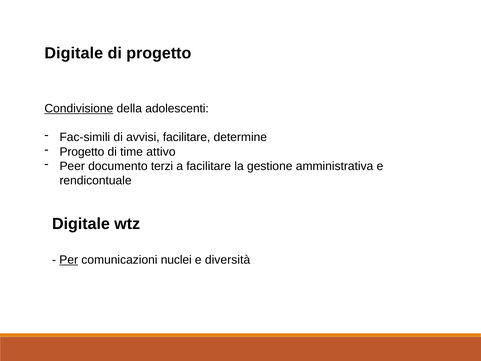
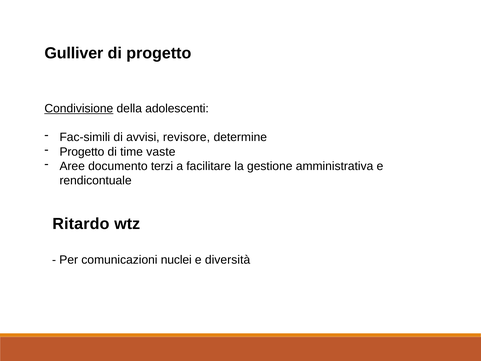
Digitale at (74, 53): Digitale -> Gulliver
avvisi facilitare: facilitare -> revisore
attivo: attivo -> vaste
Peer: Peer -> Aree
Digitale at (81, 224): Digitale -> Ritardo
Per underline: present -> none
